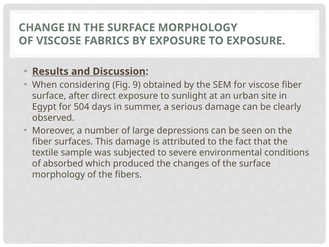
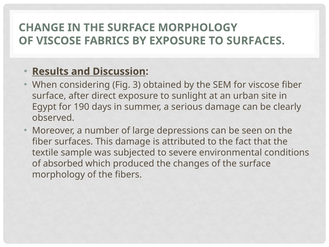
TO EXPOSURE: EXPOSURE -> SURFACES
9: 9 -> 3
504: 504 -> 190
